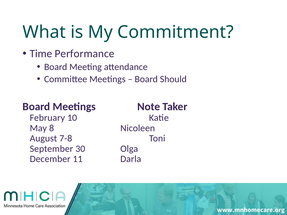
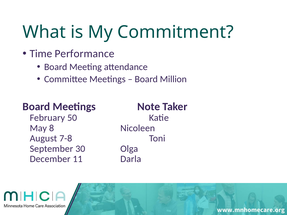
Should: Should -> Million
10: 10 -> 50
